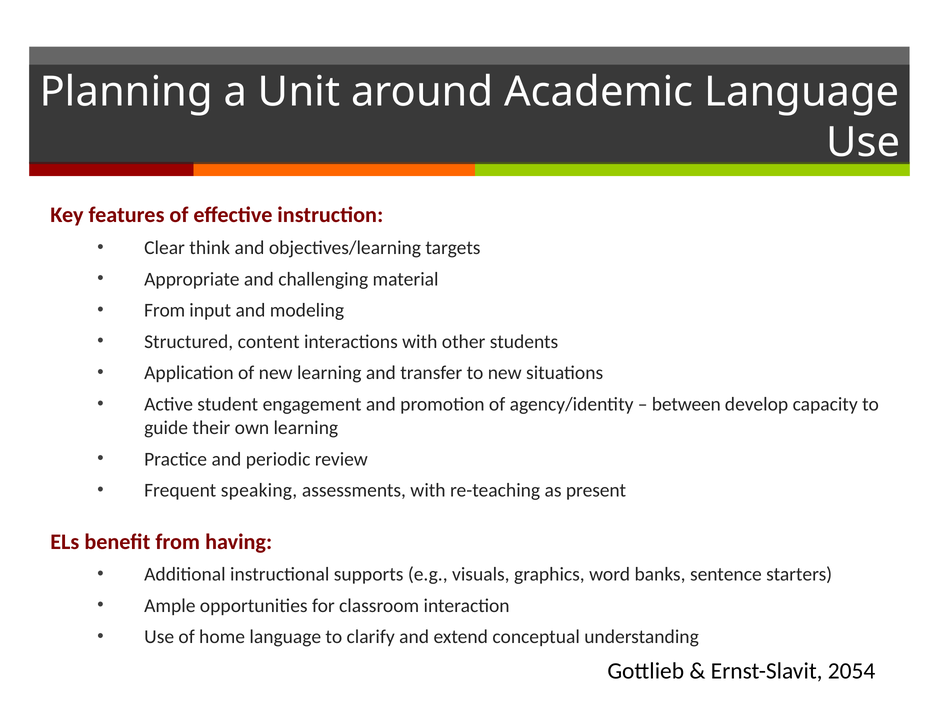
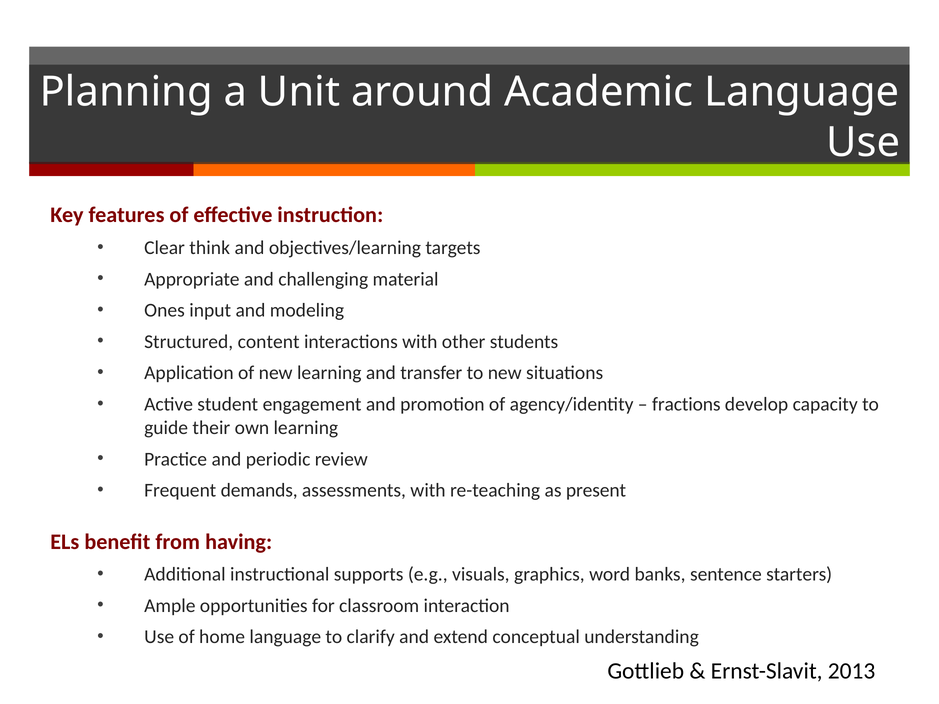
From at (165, 311): From -> Ones
between: between -> fractions
speaking: speaking -> demands
2054: 2054 -> 2013
